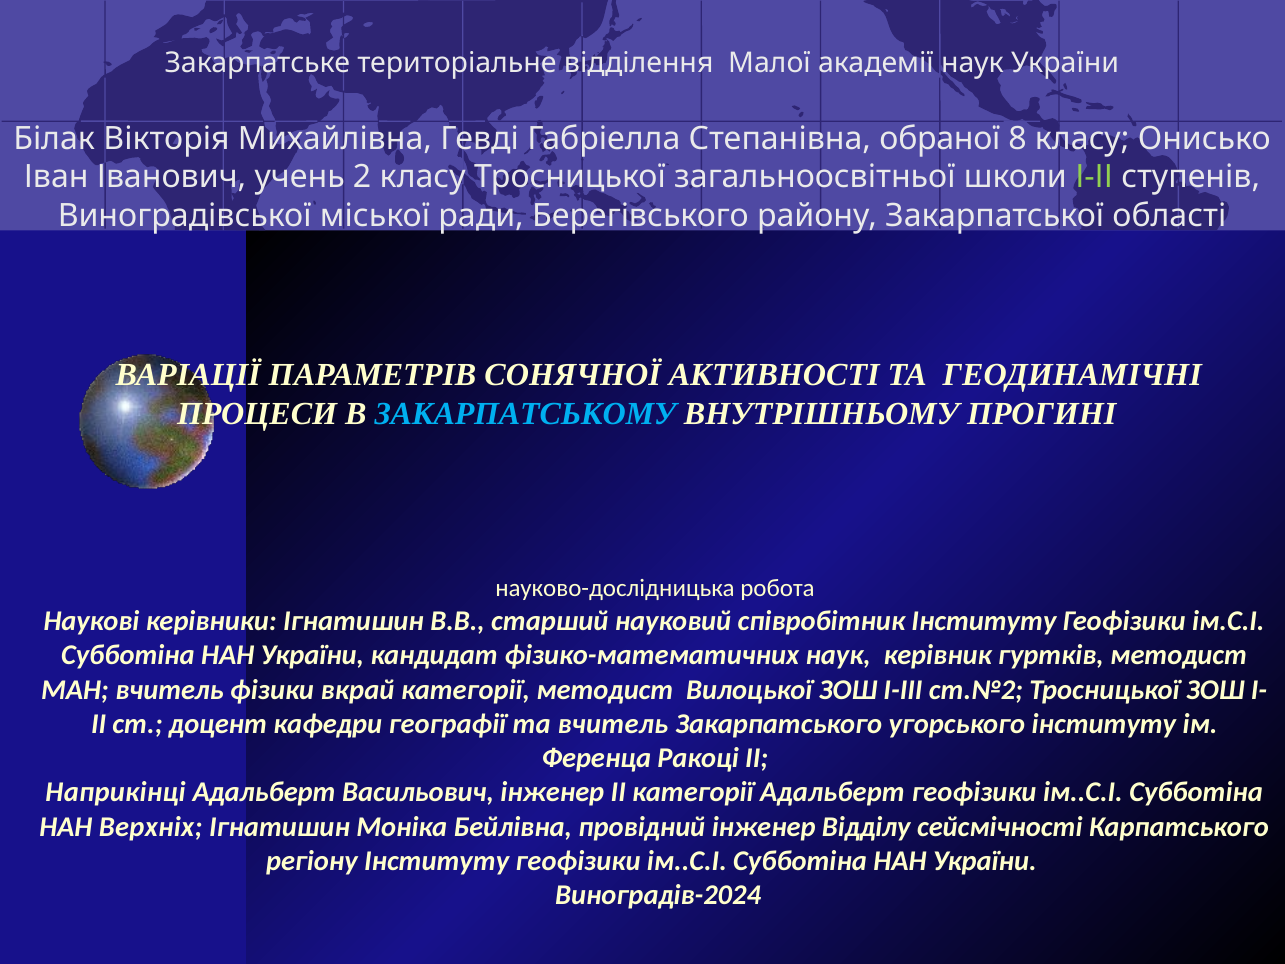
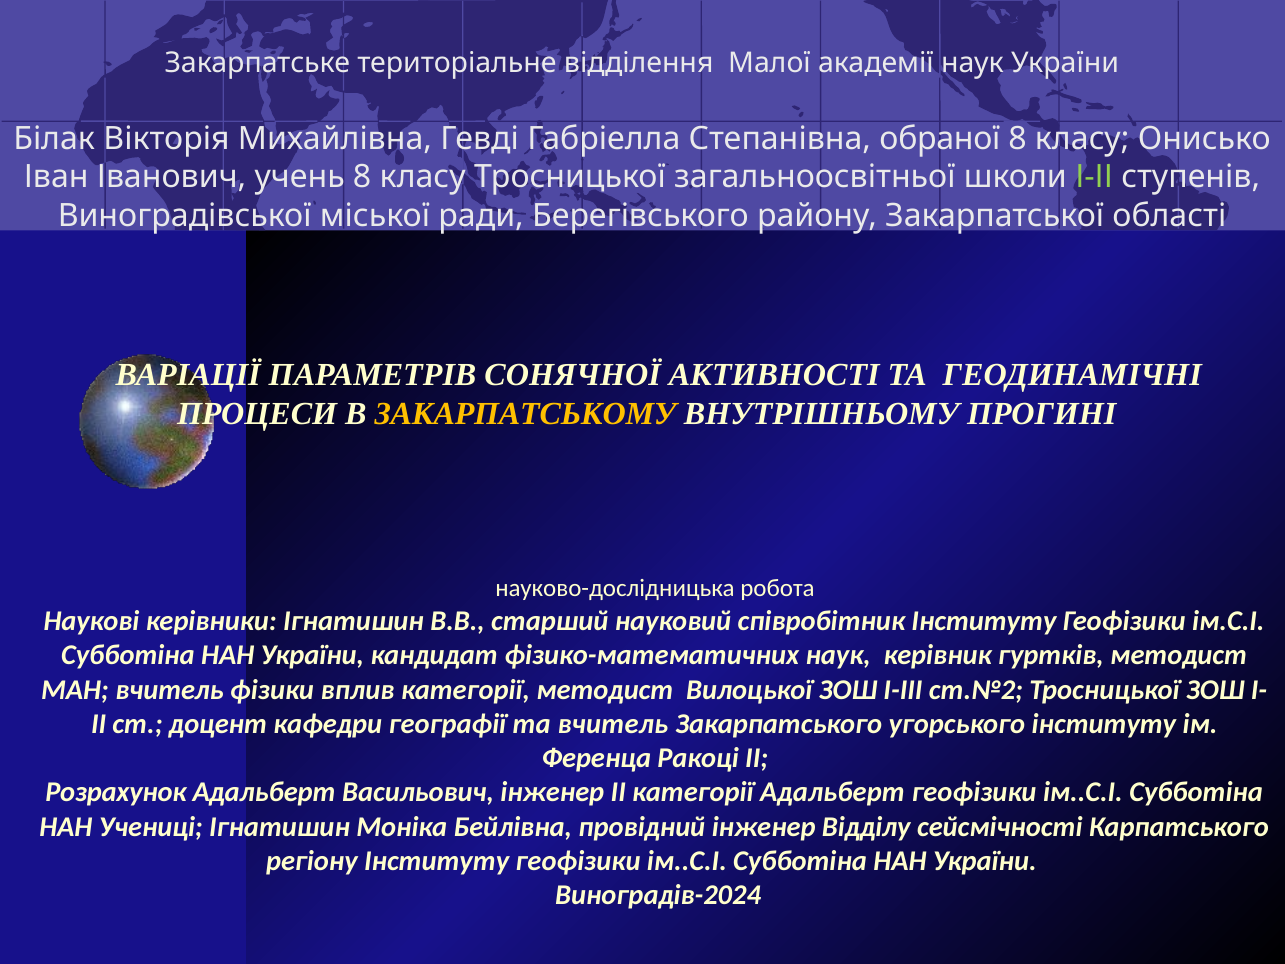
учень 2: 2 -> 8
ЗАКАРПАТСЬКОМУ colour: light blue -> yellow
вкрай: вкрай -> вплив
Наприкінці: Наприкінці -> Розрахунок
Верхніх: Верхніх -> Учениці
